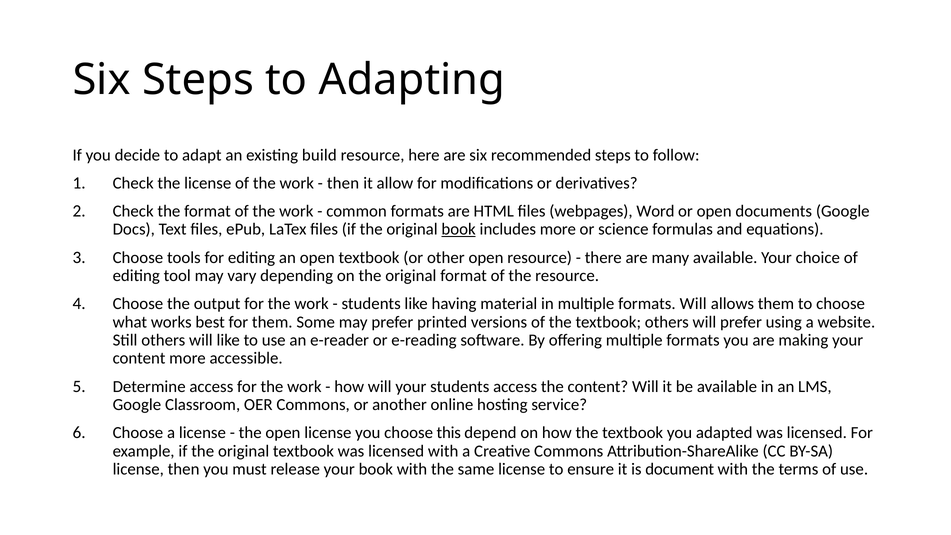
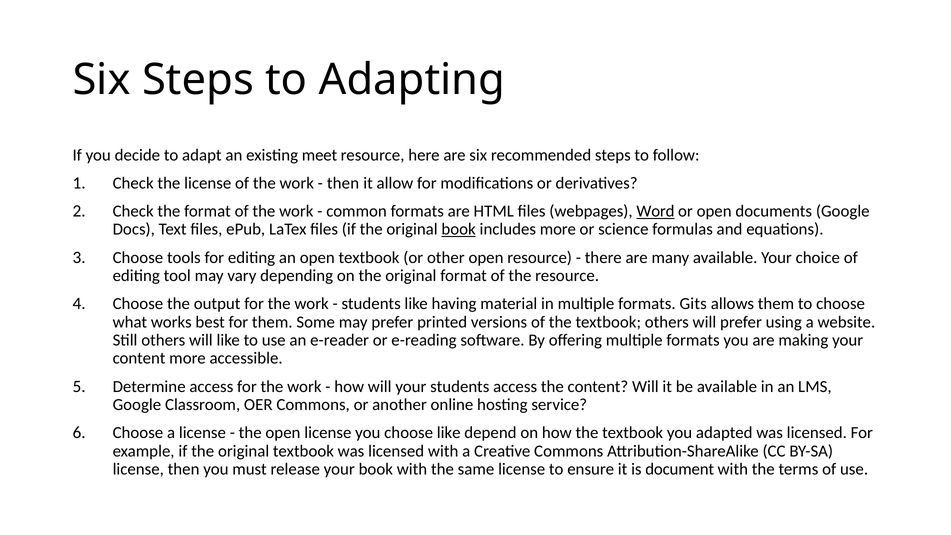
build: build -> meet
Word underline: none -> present
formats Will: Will -> Gits
choose this: this -> like
